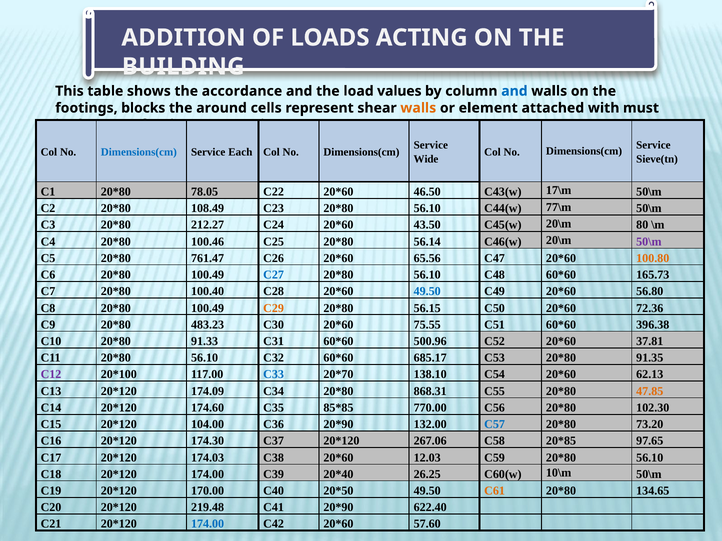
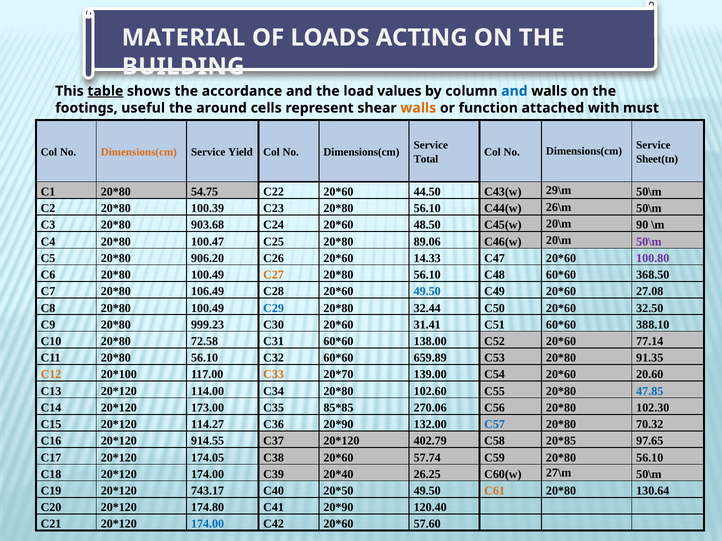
ADDITION: ADDITION -> MATERIAL
table underline: none -> present
blocks: blocks -> useful
element: element -> function
Dimensions(cm at (139, 152) colour: blue -> orange
Each: Each -> Yield
Wide: Wide -> Total
Sieve(tn: Sieve(tn -> Sheet(tn
78.05: 78.05 -> 54.75
46.50: 46.50 -> 44.50
17\m: 17\m -> 29\m
108.49: 108.49 -> 100.39
77\m: 77\m -> 26\m
212.27: 212.27 -> 903.68
43.50: 43.50 -> 48.50
80: 80 -> 90
100.46: 100.46 -> 100.47
56.14: 56.14 -> 89.06
761.47: 761.47 -> 906.20
65.56: 65.56 -> 14.33
100.80 colour: orange -> purple
C27 colour: blue -> orange
165.73: 165.73 -> 368.50
100.40: 100.40 -> 106.49
56.80: 56.80 -> 27.08
C29 colour: orange -> blue
56.15: 56.15 -> 32.44
72.36: 72.36 -> 32.50
483.23: 483.23 -> 999.23
75.55: 75.55 -> 31.41
396.38: 396.38 -> 388.10
91.33: 91.33 -> 72.58
500.96: 500.96 -> 138.00
37.81: 37.81 -> 77.14
685.17: 685.17 -> 659.89
C12 colour: purple -> orange
C33 colour: blue -> orange
138.10: 138.10 -> 139.00
62.13: 62.13 -> 20.60
174.09: 174.09 -> 114.00
868.31: 868.31 -> 102.60
47.85 colour: orange -> blue
174.60: 174.60 -> 173.00
770.00: 770.00 -> 270.06
104.00: 104.00 -> 114.27
73.20: 73.20 -> 70.32
174.30: 174.30 -> 914.55
267.06: 267.06 -> 402.79
174.03: 174.03 -> 174.05
12.03: 12.03 -> 57.74
10\m: 10\m -> 27\m
170.00: 170.00 -> 743.17
134.65: 134.65 -> 130.64
219.48: 219.48 -> 174.80
622.40: 622.40 -> 120.40
